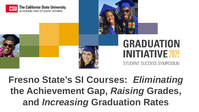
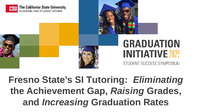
Courses: Courses -> Tutoring
